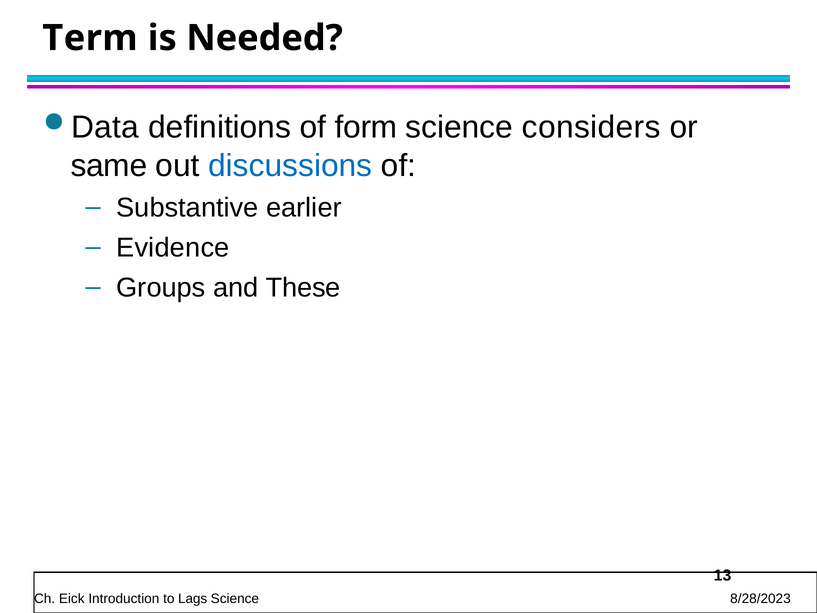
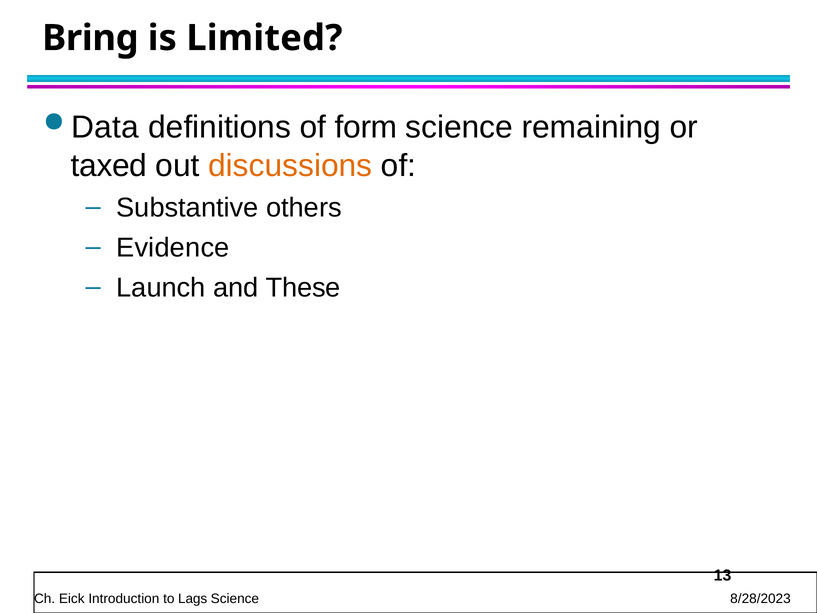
Term: Term -> Bring
Needed: Needed -> Limited
considers: considers -> remaining
same: same -> taxed
discussions colour: blue -> orange
earlier: earlier -> others
Groups: Groups -> Launch
